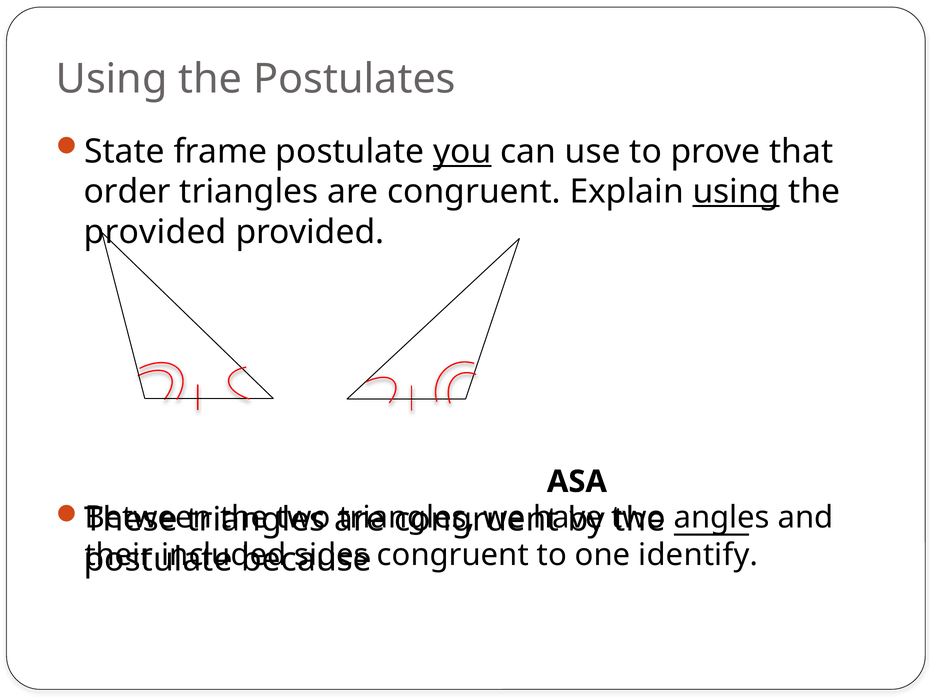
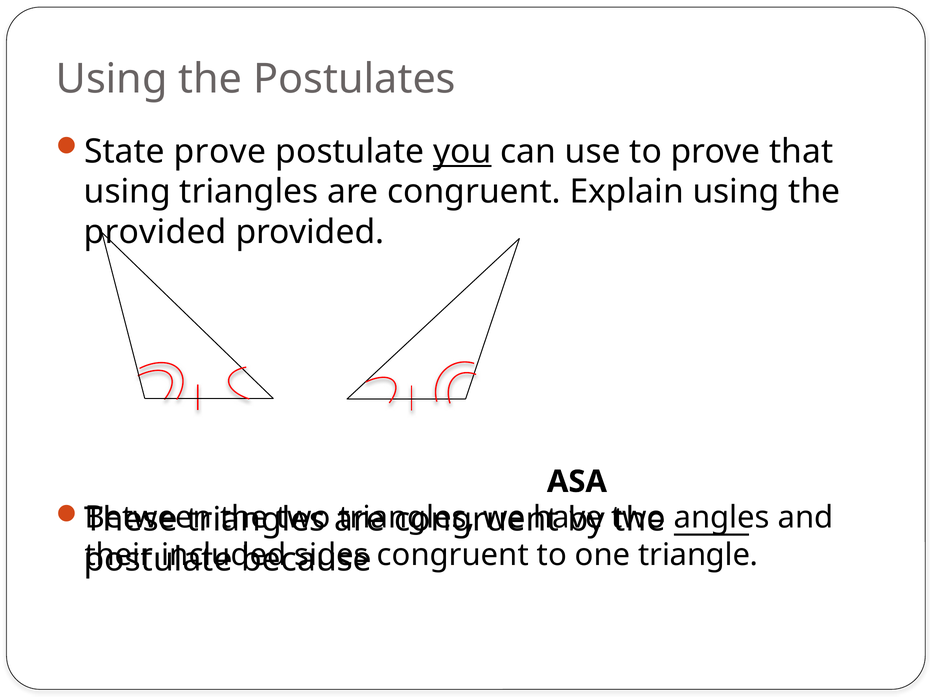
State frame: frame -> prove
order at (127, 192): order -> using
using at (736, 192) underline: present -> none
identify: identify -> triangle
